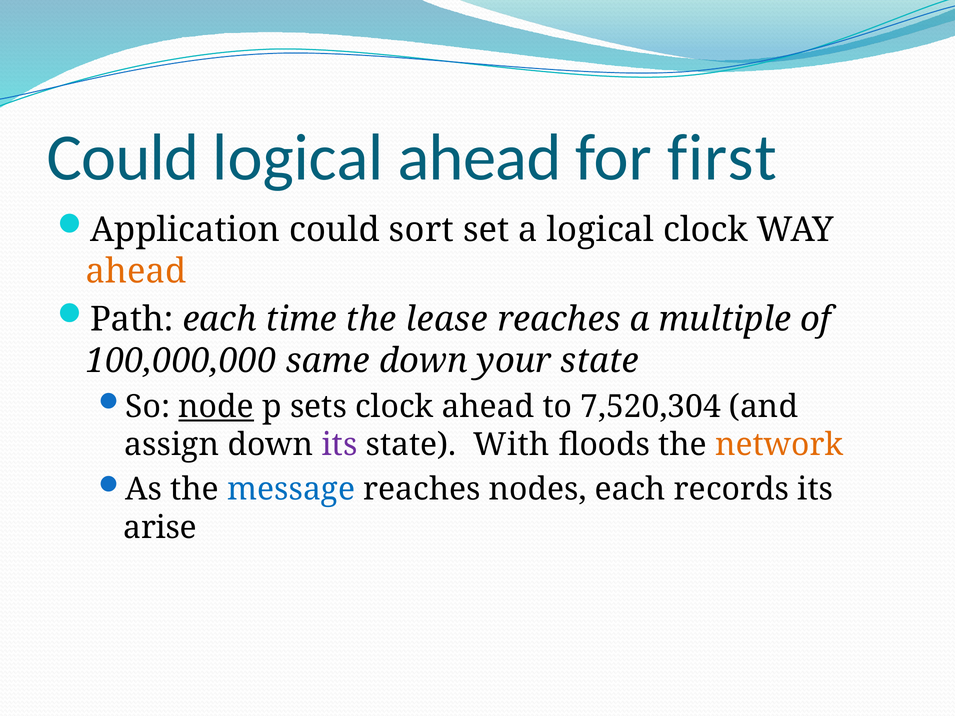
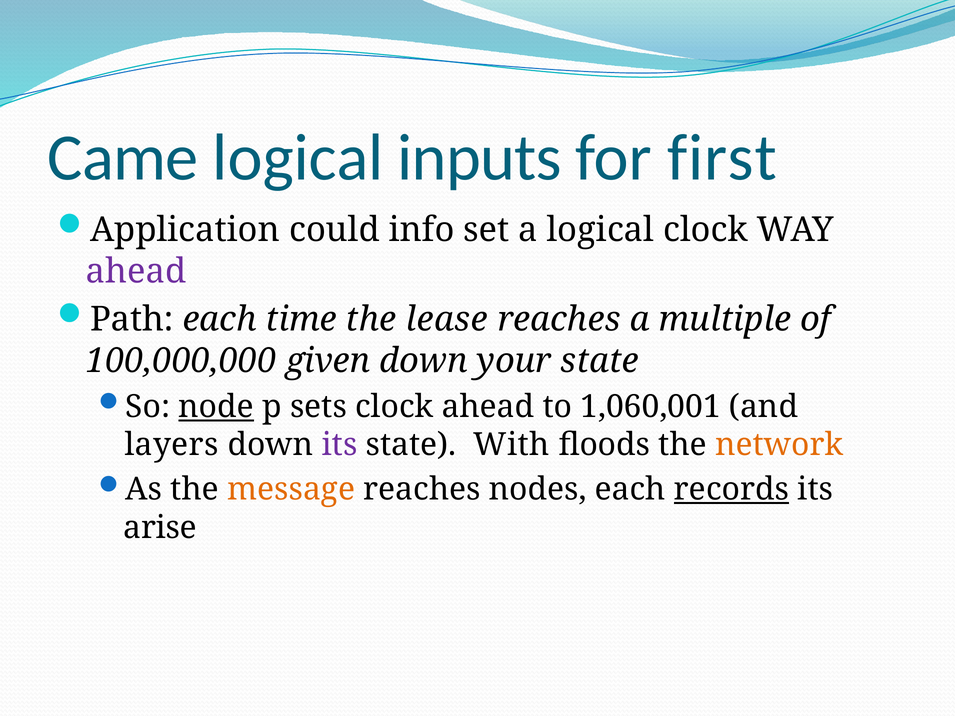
Could at (123, 158): Could -> Came
logical ahead: ahead -> inputs
sort: sort -> info
ahead at (136, 271) colour: orange -> purple
same: same -> given
7,520,304: 7,520,304 -> 1,060,001
assign: assign -> layers
message colour: blue -> orange
records underline: none -> present
